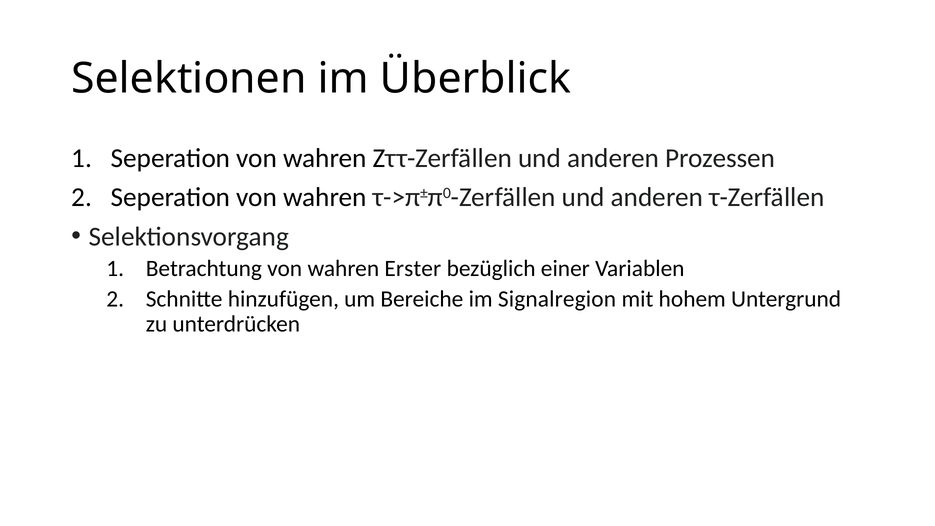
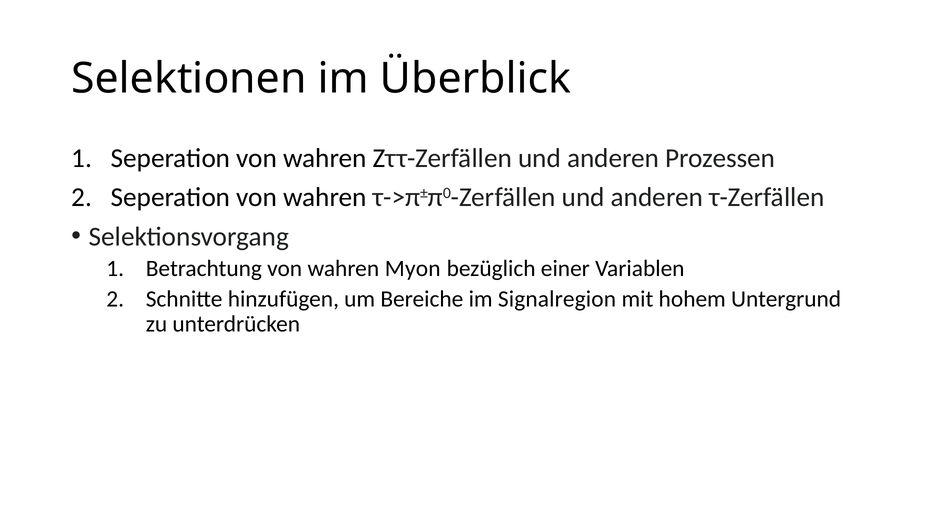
Erster: Erster -> Myon
